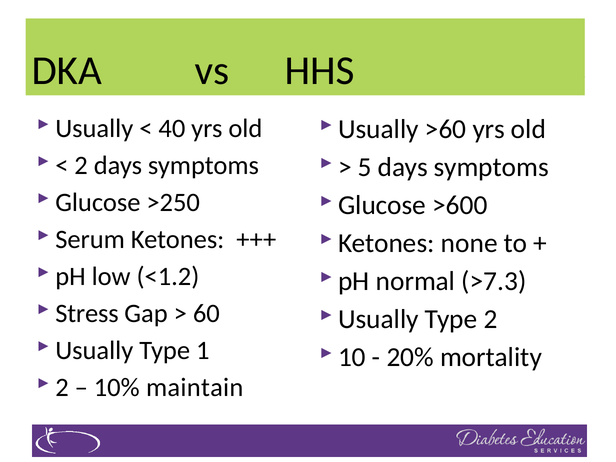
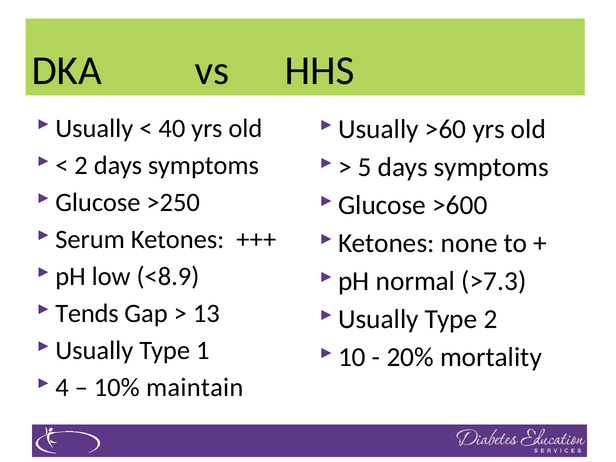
<1.2: <1.2 -> <8.9
Stress: Stress -> Tends
60: 60 -> 13
2 at (62, 387): 2 -> 4
